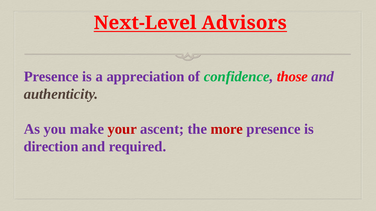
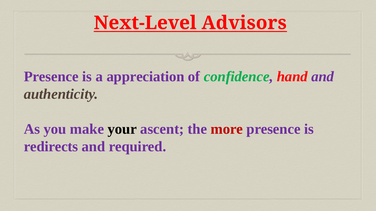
those: those -> hand
your colour: red -> black
direction: direction -> redirects
